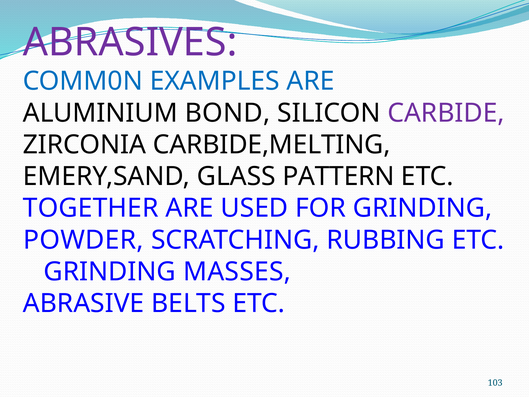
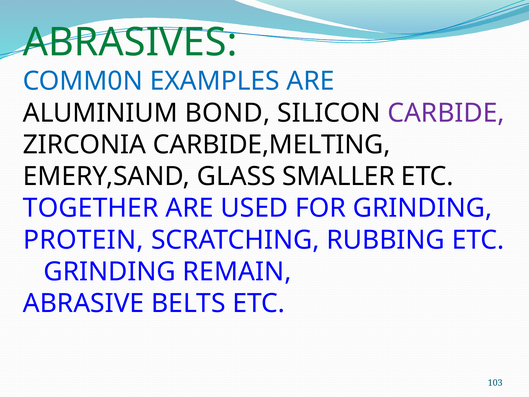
ABRASIVES colour: purple -> green
PATTERN: PATTERN -> SMALLER
POWDER: POWDER -> PROTEIN
MASSES: MASSES -> REMAIN
